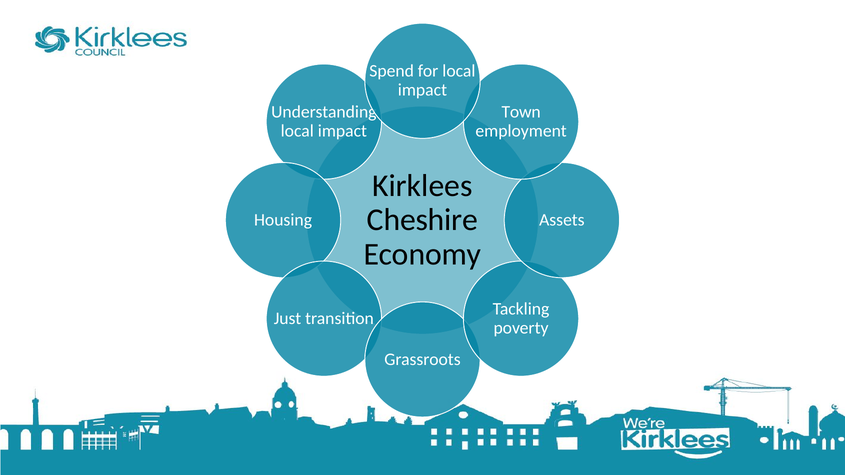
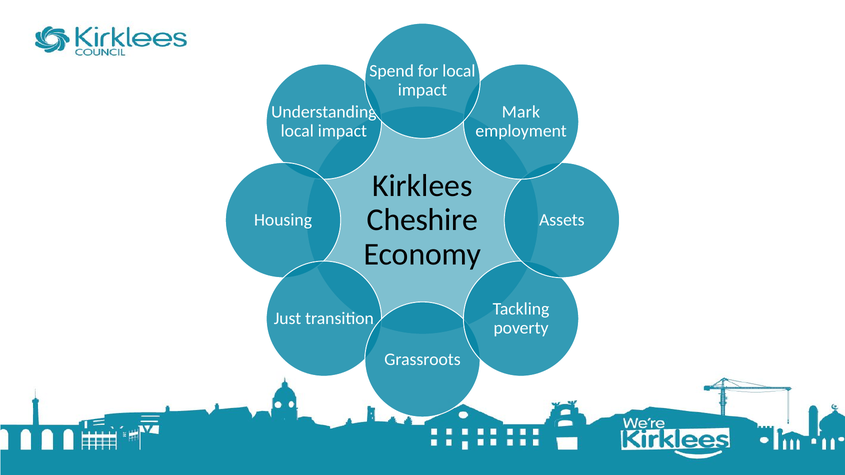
Town: Town -> Mark
